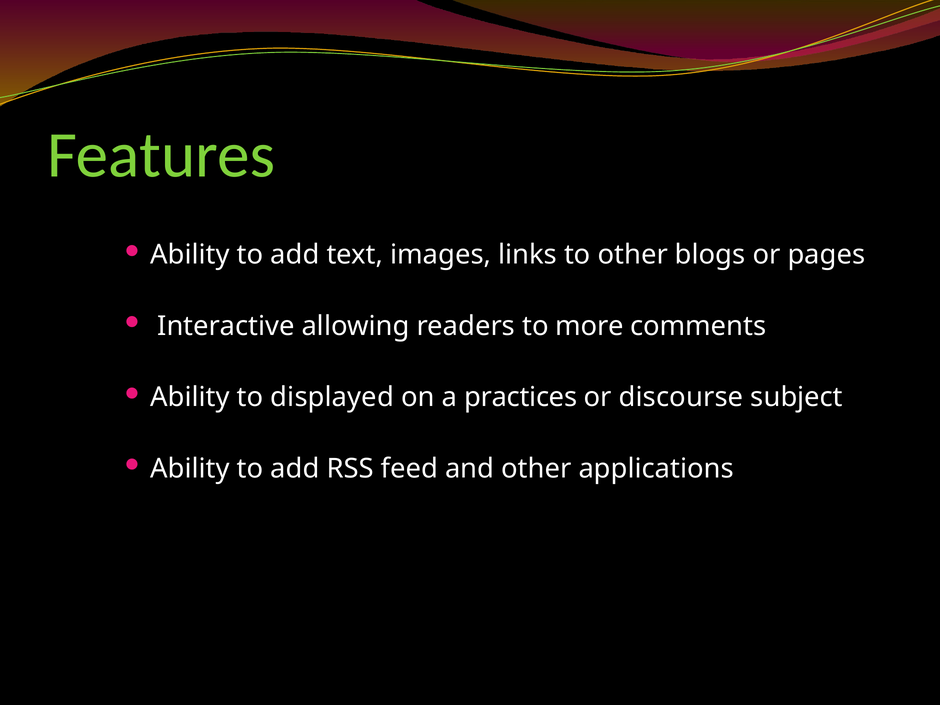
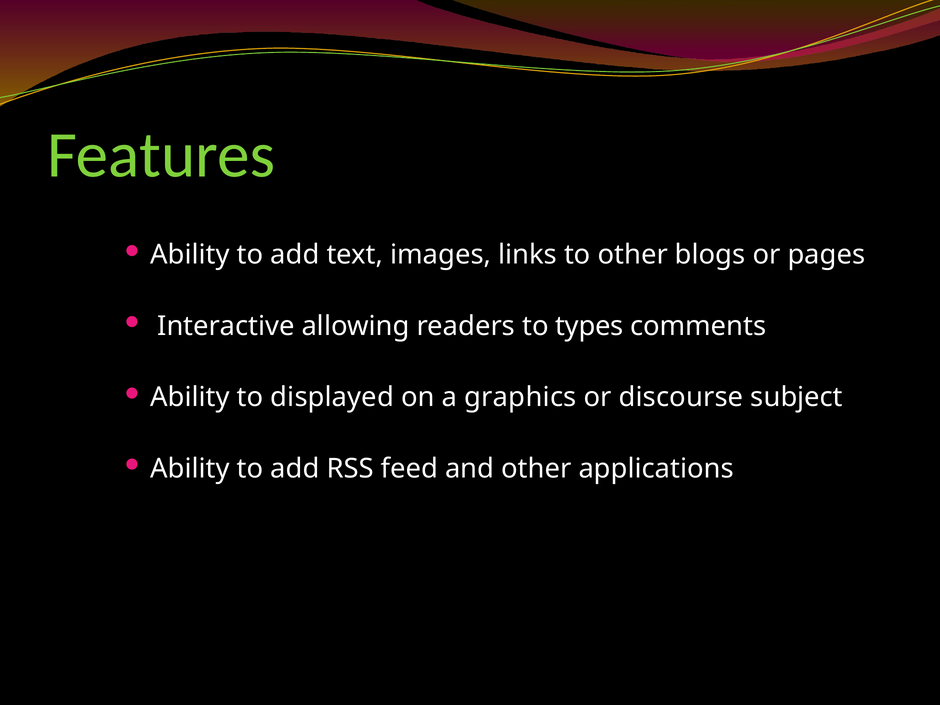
more: more -> types
practices: practices -> graphics
